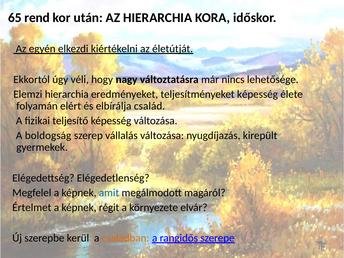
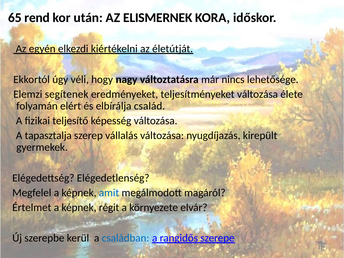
AZ HIERARCHIA: HIERARCHIA -> ELISMERNEK
Elemzi hierarchia: hierarchia -> segítenek
teljesítményeket képesség: képesség -> változása
boldogság: boldogság -> tapasztalja
családban colour: orange -> blue
